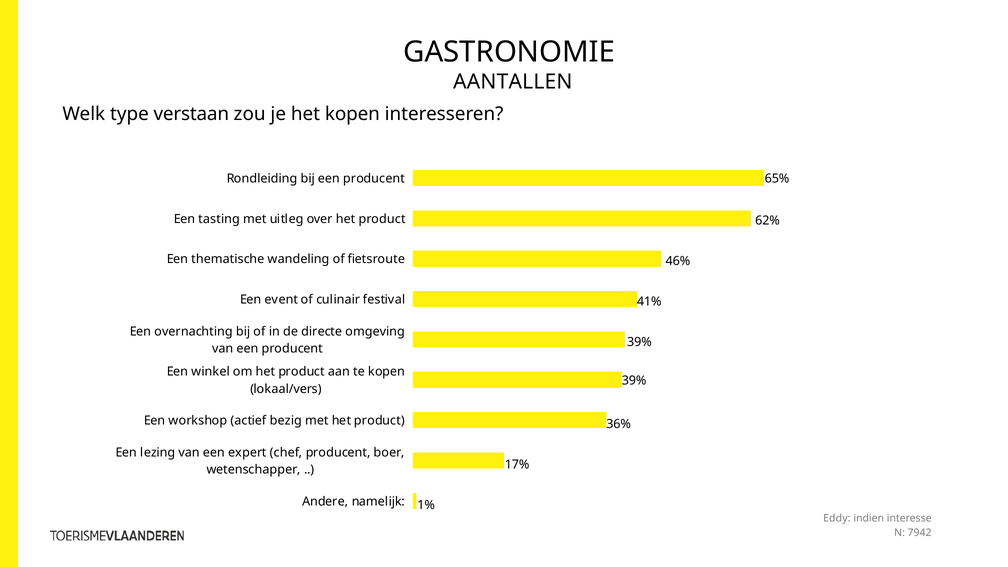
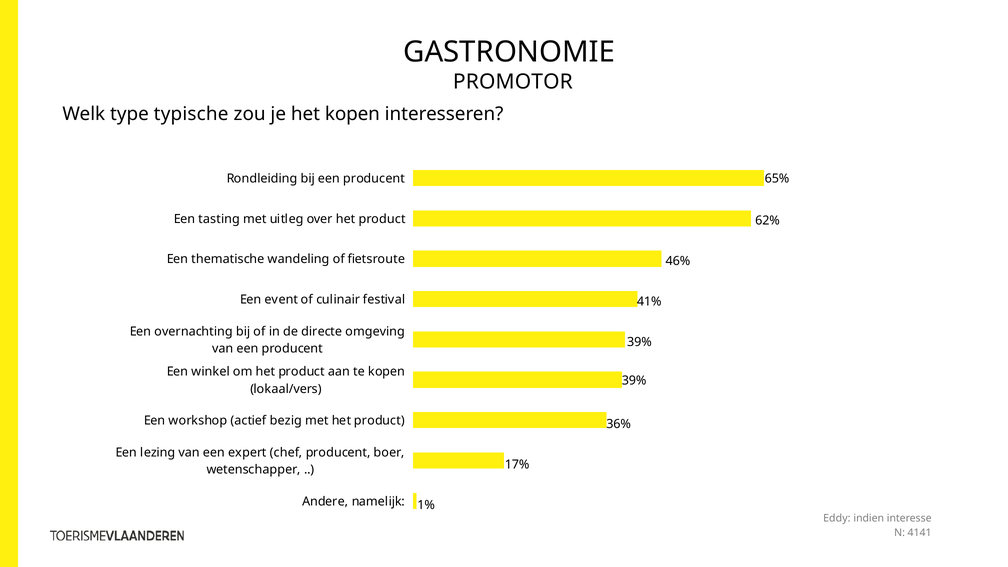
AANTALLEN: AANTALLEN -> PROMOTOR
verstaan: verstaan -> typische
7942: 7942 -> 4141
